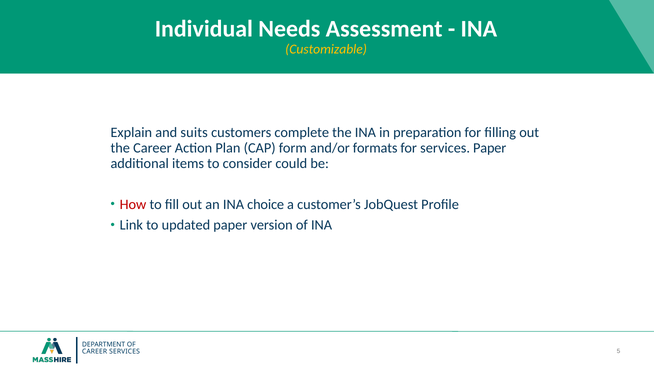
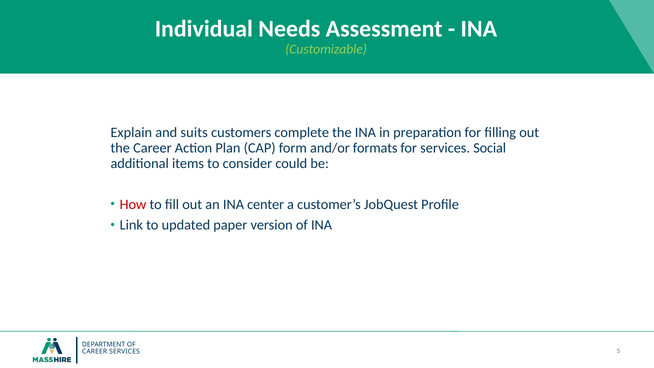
Customizable colour: yellow -> light green
services Paper: Paper -> Social
choice: choice -> center
